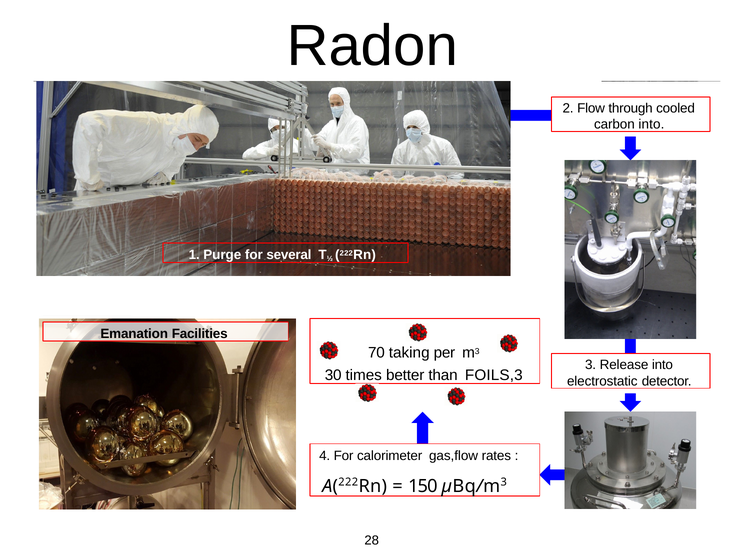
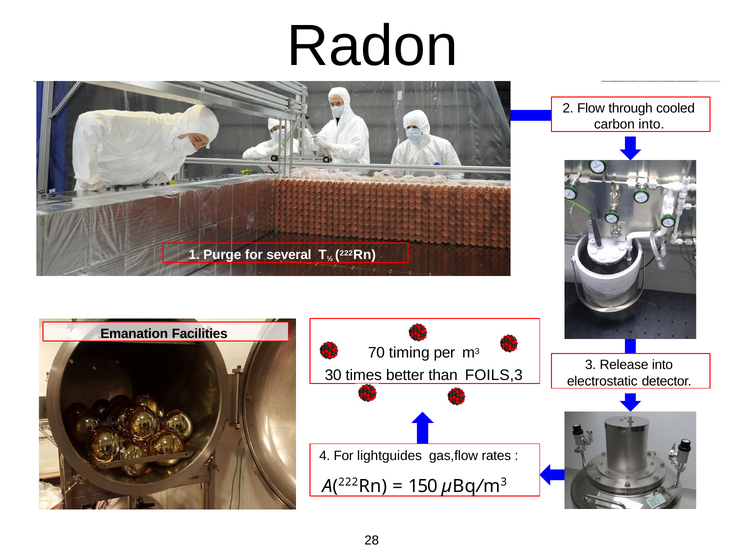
taking: taking -> timing
calorimeter: calorimeter -> lightguides
